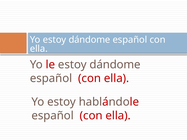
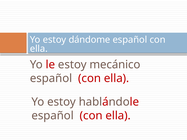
le estoy dándome: dándome -> mecánico
